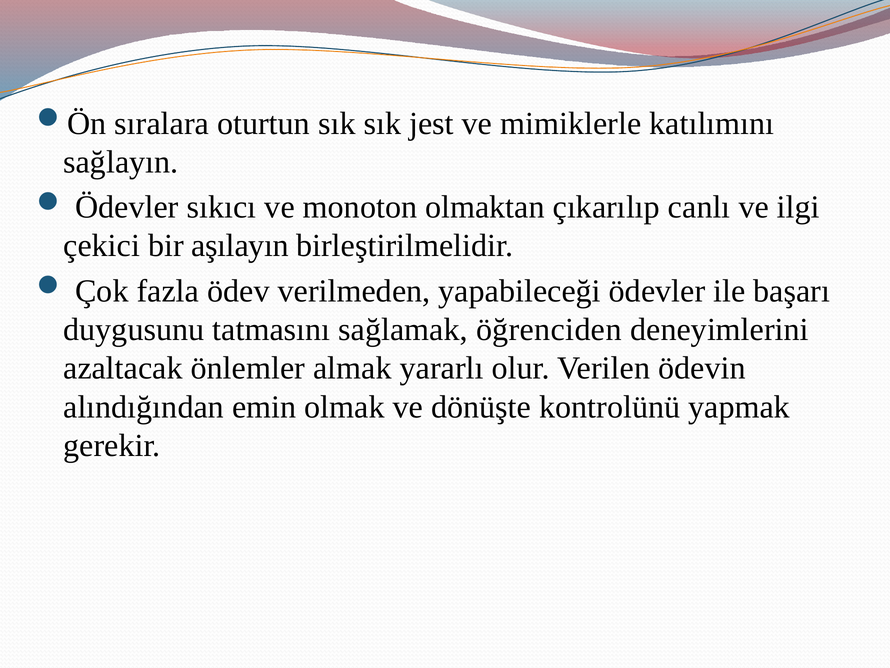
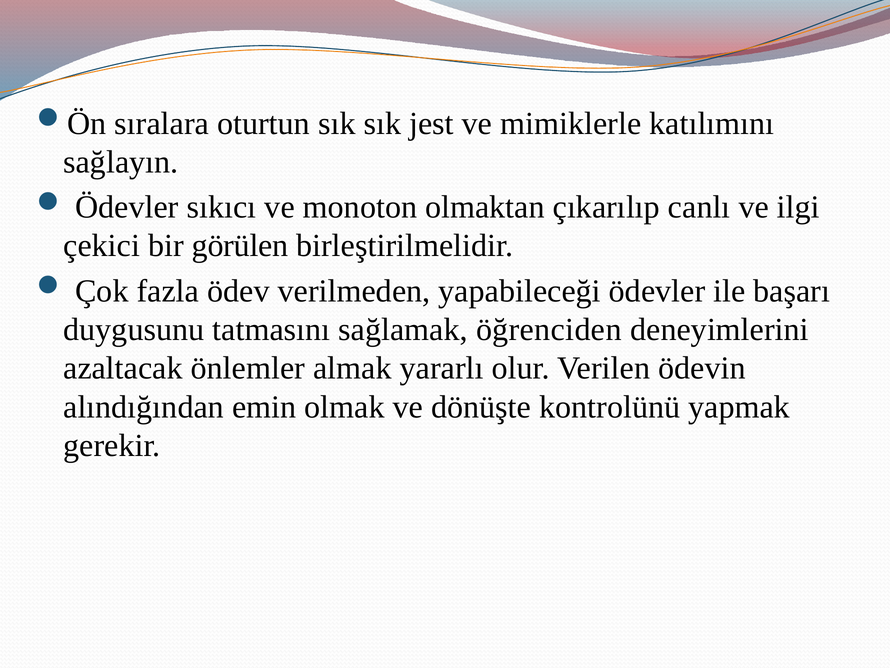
aşılayın: aşılayın -> görülen
